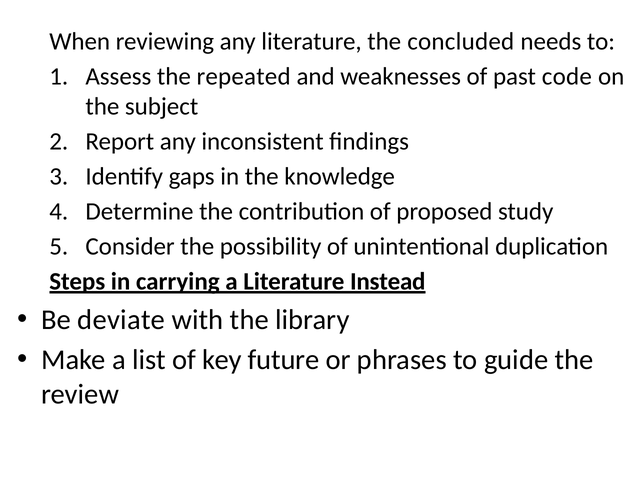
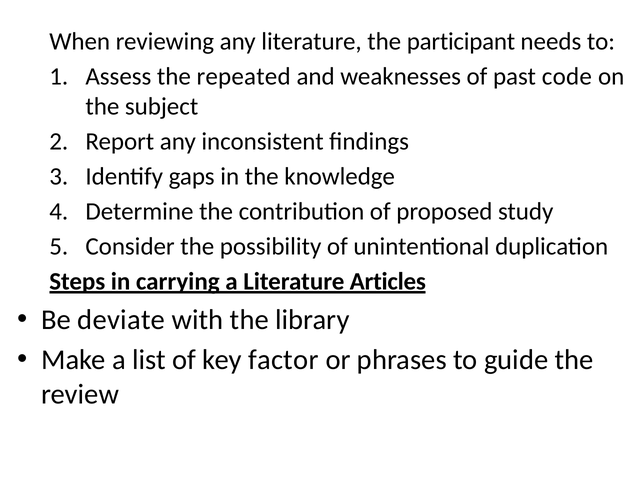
concluded: concluded -> participant
Instead: Instead -> Articles
future: future -> factor
